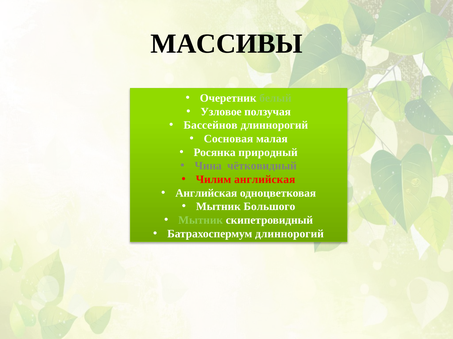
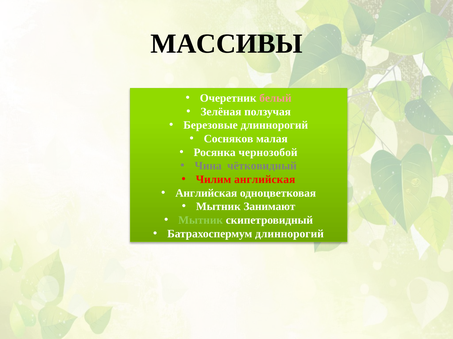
белый colour: light green -> pink
Узловое: Узловое -> Зелёная
Бассейнов: Бассейнов -> Березовые
Сосновая: Сосновая -> Сосняков
природный: природный -> чернозобой
Большого: Большого -> Занимают
